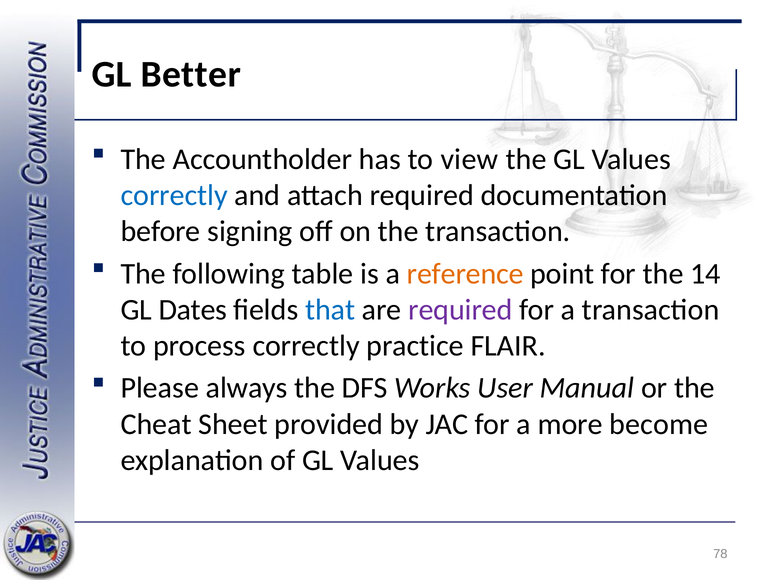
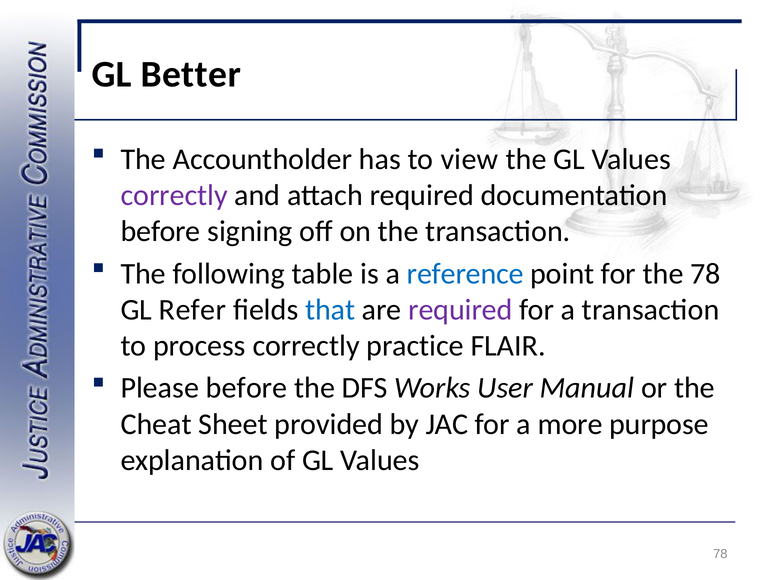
correctly at (174, 196) colour: blue -> purple
reference colour: orange -> blue
the 14: 14 -> 78
Dates: Dates -> Refer
Please always: always -> before
become: become -> purpose
